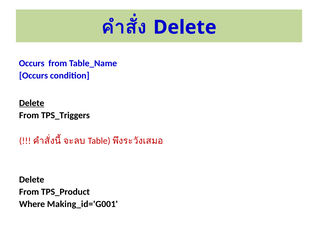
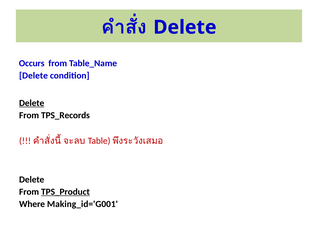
Occurs at (34, 76): Occurs -> Delete
TPS_Triggers: TPS_Triggers -> TPS_Records
TPS_Product underline: none -> present
